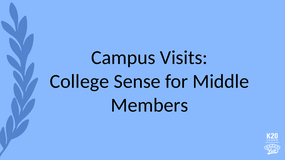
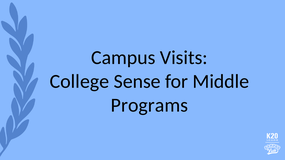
Members: Members -> Programs
